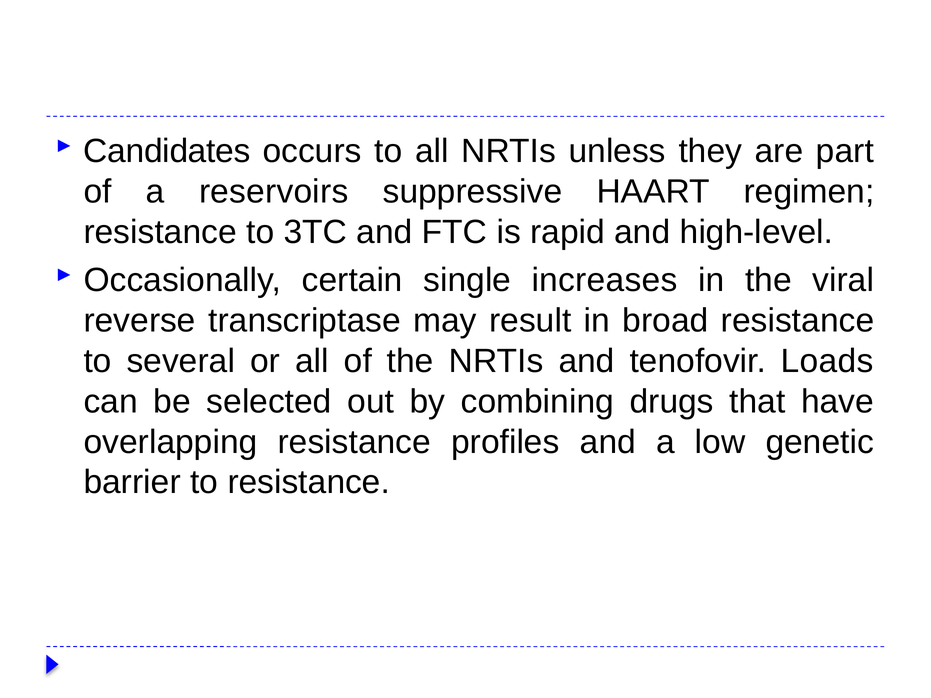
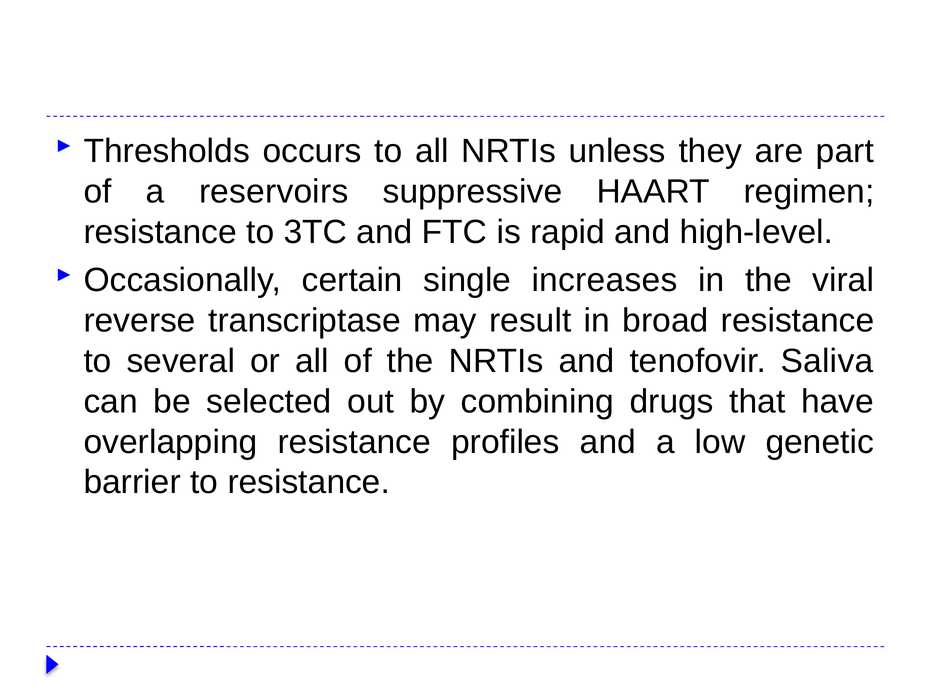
Candidates: Candidates -> Thresholds
Loads: Loads -> Saliva
